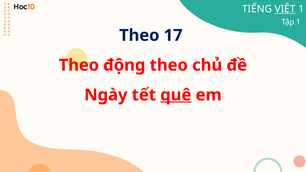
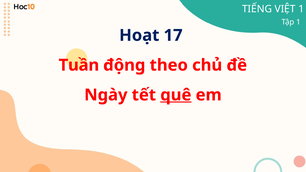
VIỆT underline: present -> none
Theo at (139, 35): Theo -> Hoạt
Theo at (79, 65): Theo -> Tuần
